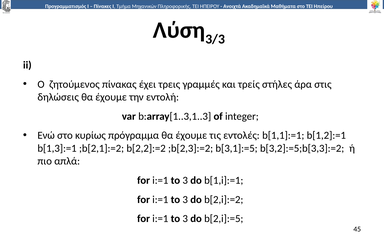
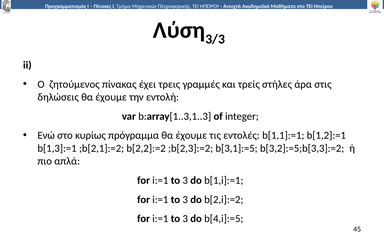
b[2,i]:=5: b[2,i]:=5 -> b[4,i]:=5
